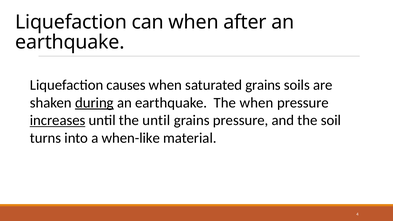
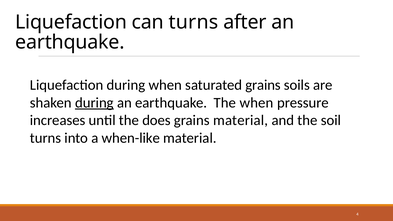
can when: when -> turns
Liquefaction causes: causes -> during
increases underline: present -> none
the until: until -> does
grains pressure: pressure -> material
